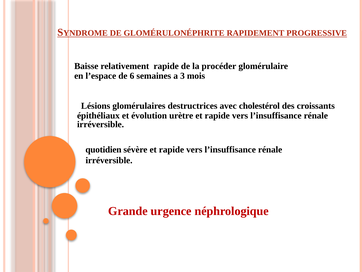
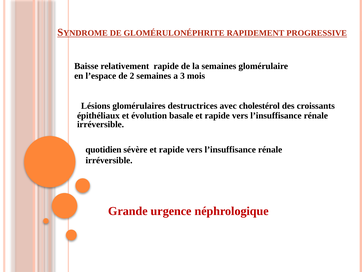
la procéder: procéder -> semaines
6: 6 -> 2
urètre: urètre -> basale
